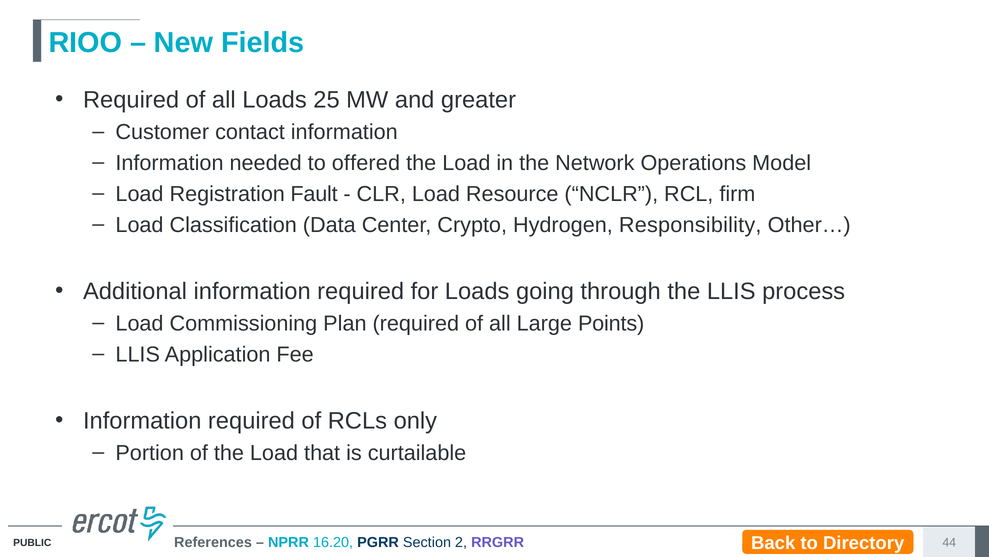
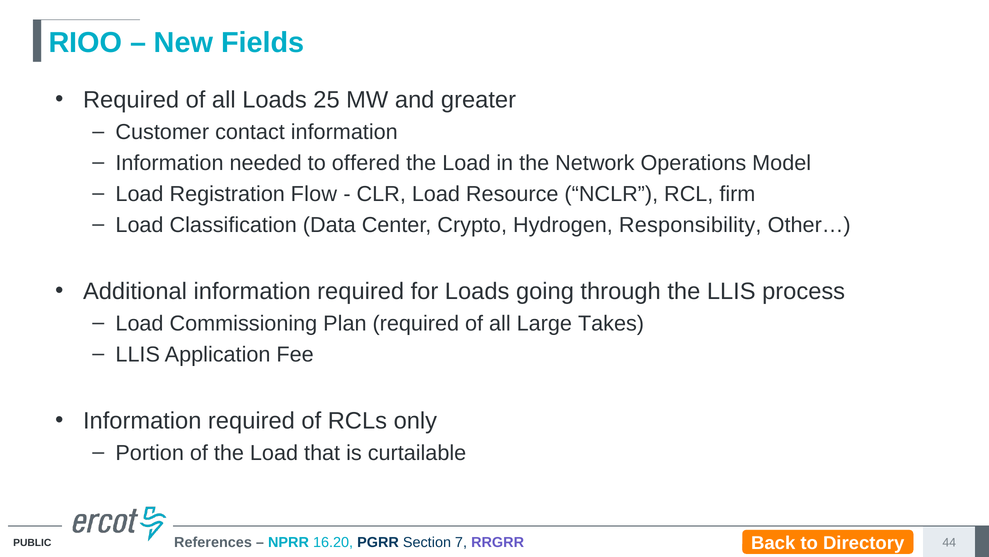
Fault: Fault -> Flow
Points: Points -> Takes
2: 2 -> 7
